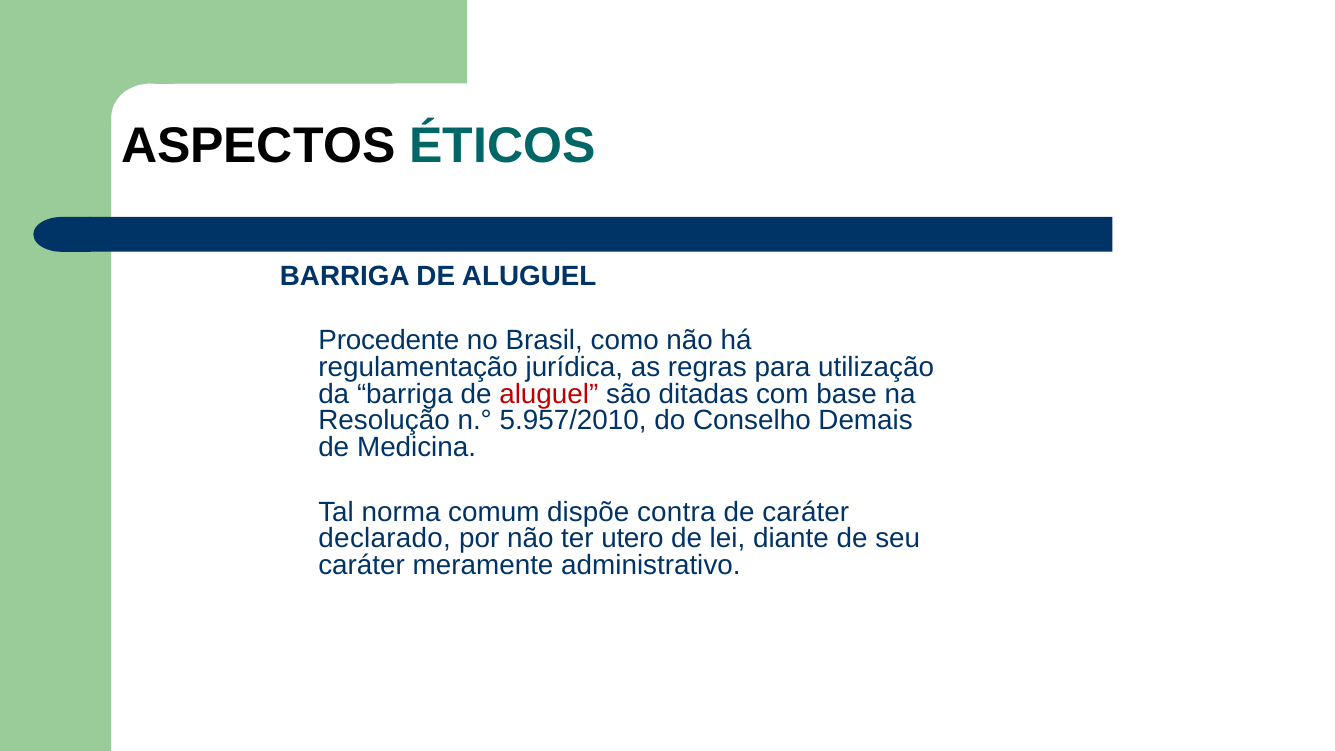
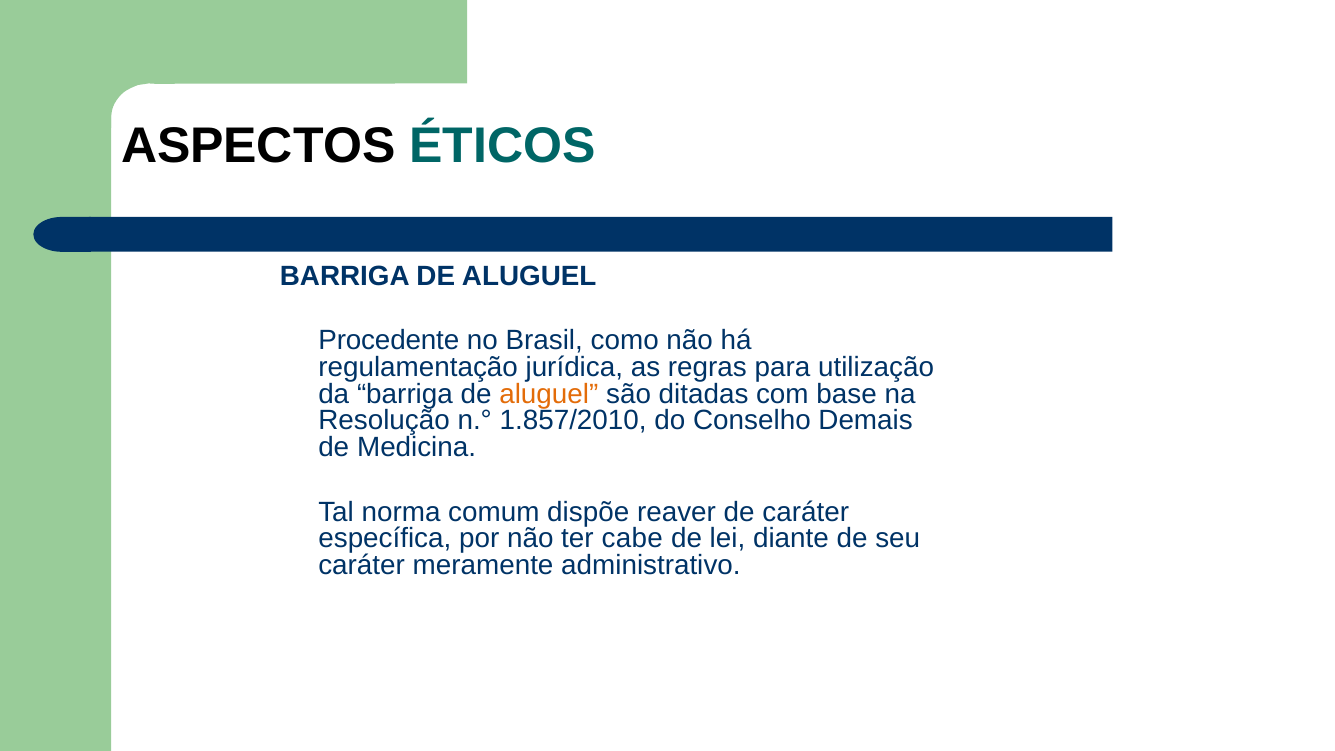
aluguel at (549, 394) colour: red -> orange
5.957/2010: 5.957/2010 -> 1.857/2010
contra: contra -> reaver
declarado: declarado -> específica
utero: utero -> cabe
